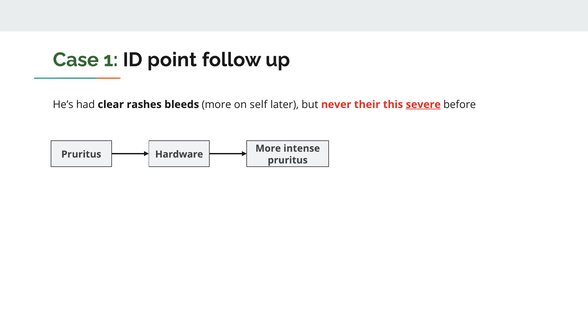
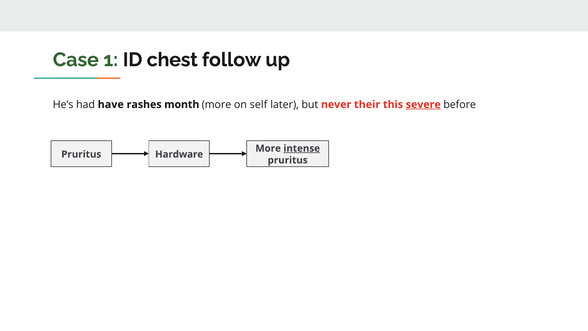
point: point -> chest
clear: clear -> have
bleeds: bleeds -> month
intense underline: none -> present
